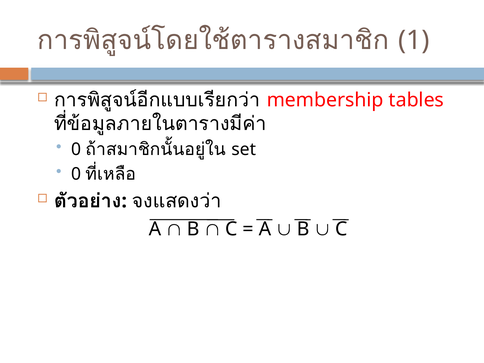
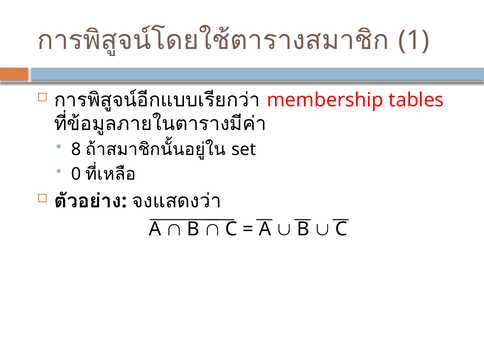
0 at (76, 149): 0 -> 8
